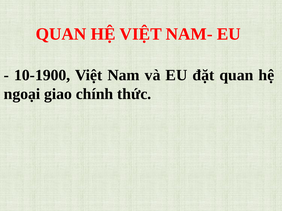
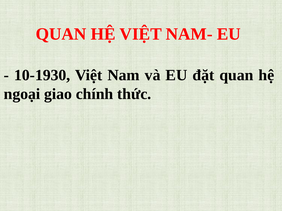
10-1900: 10-1900 -> 10-1930
